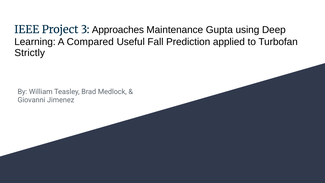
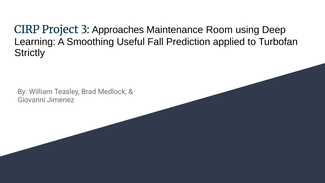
IEEE: IEEE -> CIRP
Gupta: Gupta -> Room
Compared: Compared -> Smoothing
